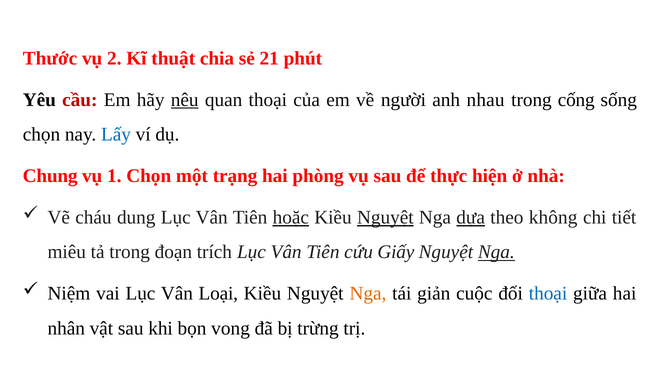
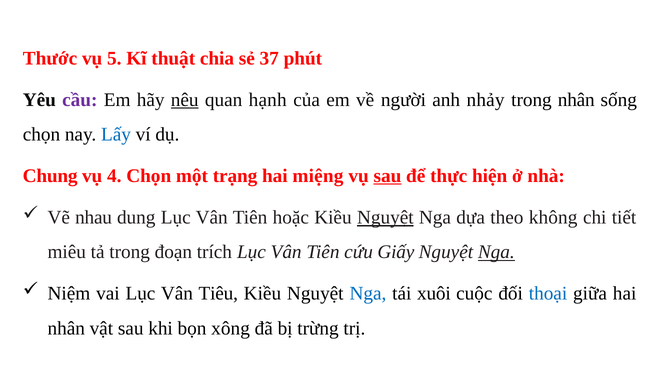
2: 2 -> 5
21: 21 -> 37
cầu colour: red -> purple
quan thoại: thoại -> hạnh
nhau: nhau -> nhảy
trong cống: cống -> nhân
1: 1 -> 4
phòng: phòng -> miệng
sau at (387, 176) underline: none -> present
cháu: cháu -> nhau
hoặc underline: present -> none
dựa underline: present -> none
Loại: Loại -> Tiêu
Nga at (368, 294) colour: orange -> blue
giản: giản -> xuôi
vong: vong -> xông
